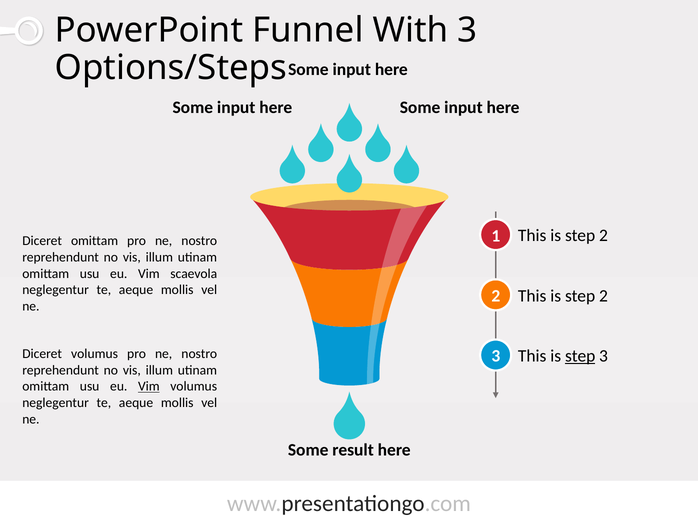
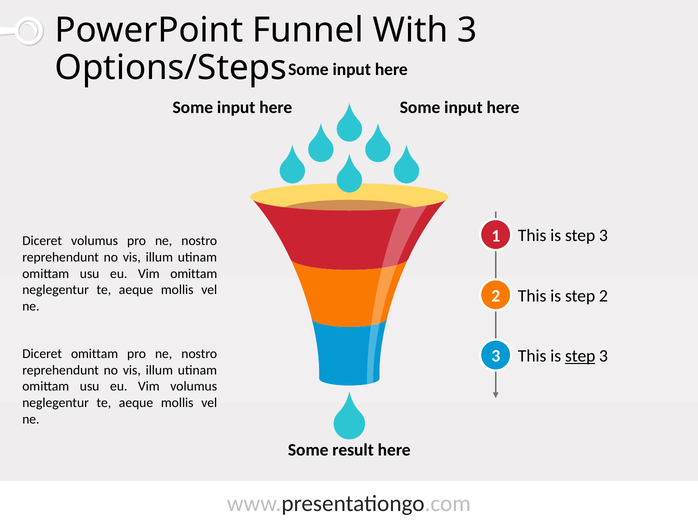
2 at (603, 236): 2 -> 3
Diceret omittam: omittam -> volumus
Vim scaevola: scaevola -> omittam
Diceret volumus: volumus -> omittam
Vim at (149, 387) underline: present -> none
